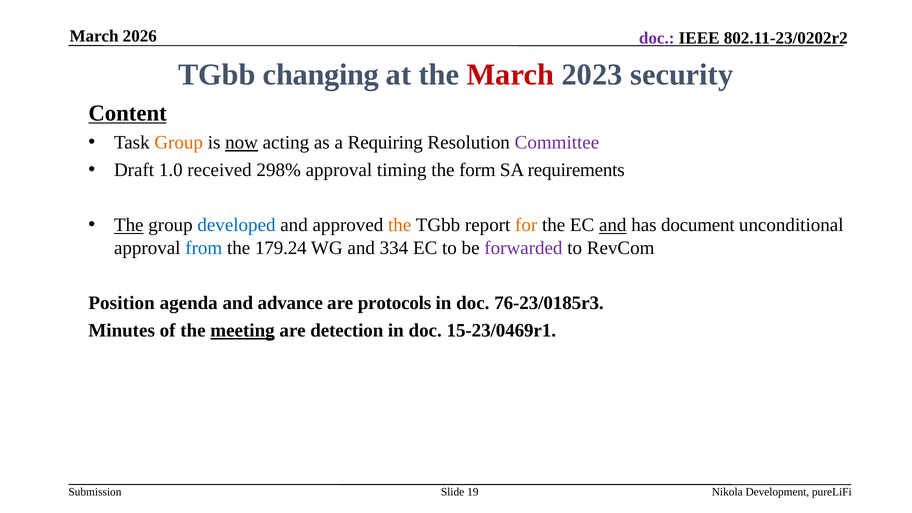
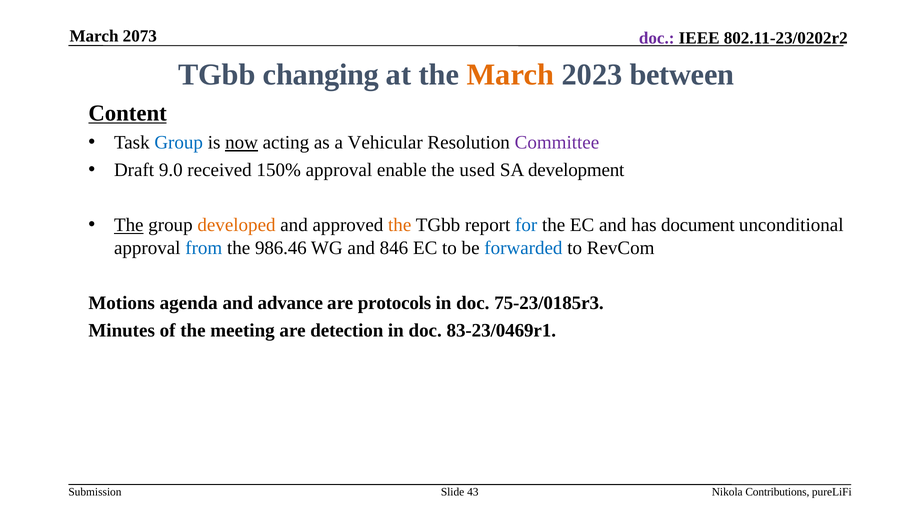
2026: 2026 -> 2073
March at (511, 75) colour: red -> orange
security: security -> between
Group at (179, 143) colour: orange -> blue
Requiring: Requiring -> Vehicular
1.0: 1.0 -> 9.0
298%: 298% -> 150%
timing: timing -> enable
form: form -> used
requirements: requirements -> development
developed colour: blue -> orange
for colour: orange -> blue
and at (613, 225) underline: present -> none
179.24: 179.24 -> 986.46
334: 334 -> 846
forwarded colour: purple -> blue
Position: Position -> Motions
76-23/0185r3: 76-23/0185r3 -> 75-23/0185r3
meeting underline: present -> none
15-23/0469r1: 15-23/0469r1 -> 83-23/0469r1
19: 19 -> 43
Development: Development -> Contributions
